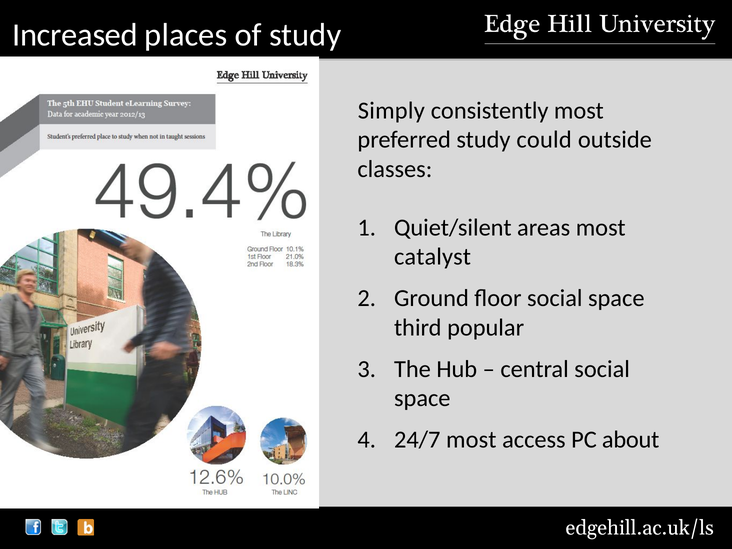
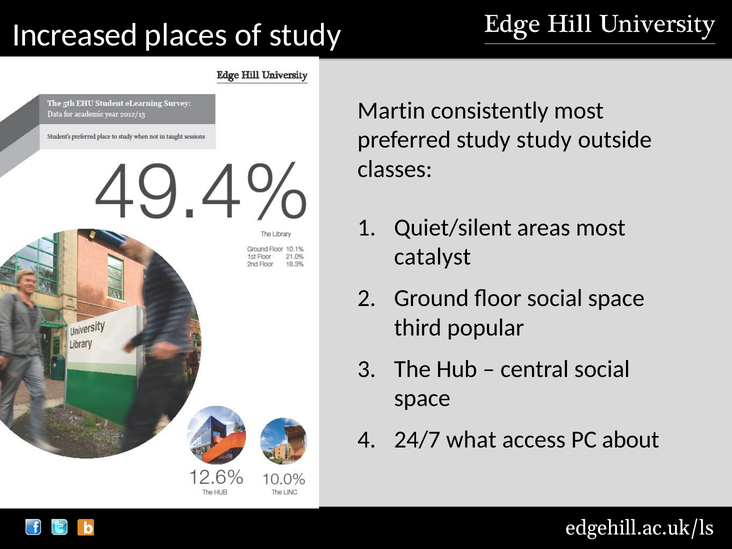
Simply: Simply -> Martin
study could: could -> study
24/7 most: most -> what
